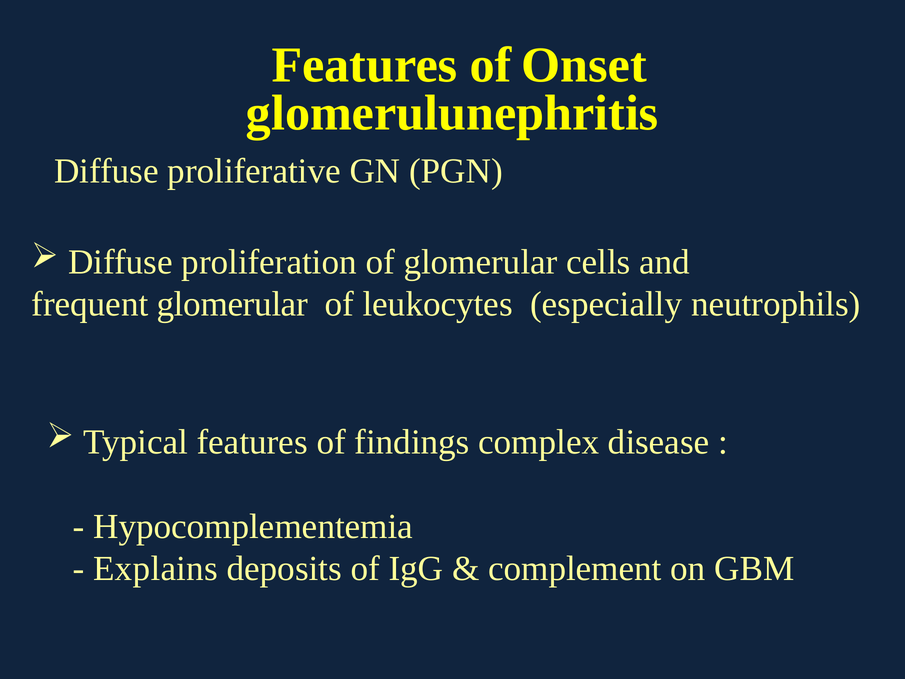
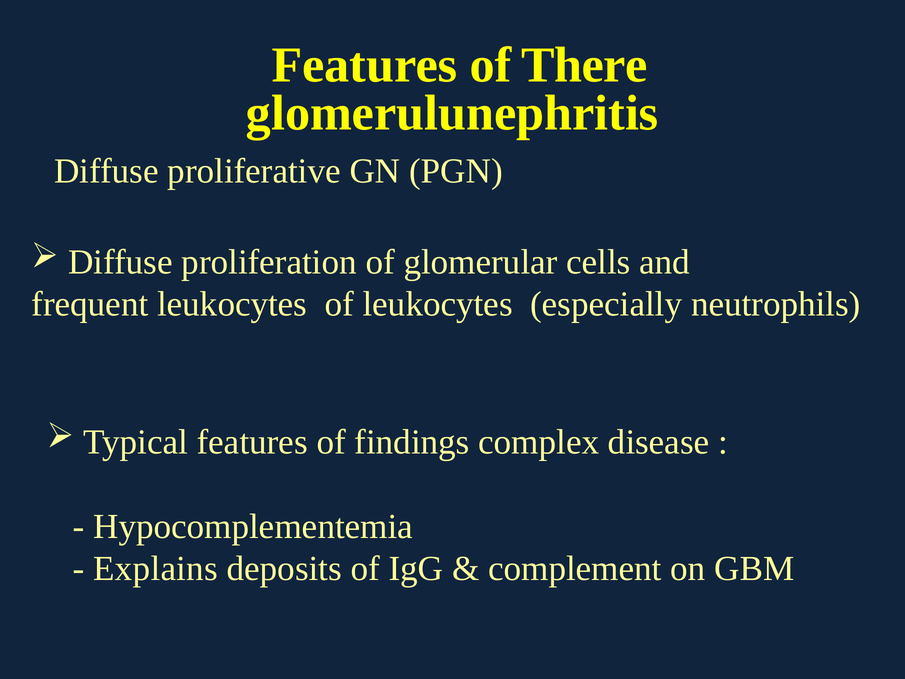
Onset: Onset -> There
frequent glomerular: glomerular -> leukocytes
